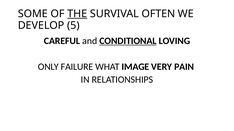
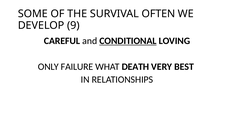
THE underline: present -> none
5: 5 -> 9
IMAGE: IMAGE -> DEATH
PAIN: PAIN -> BEST
